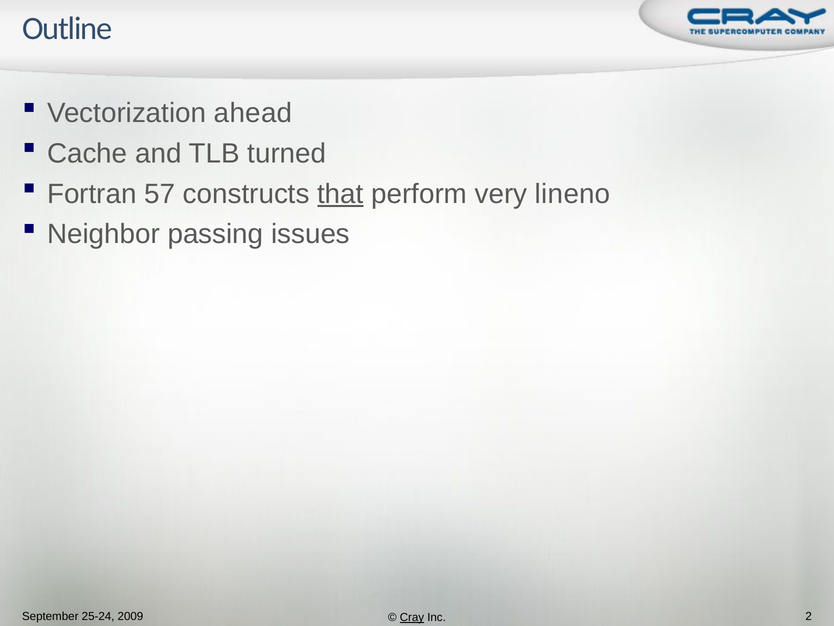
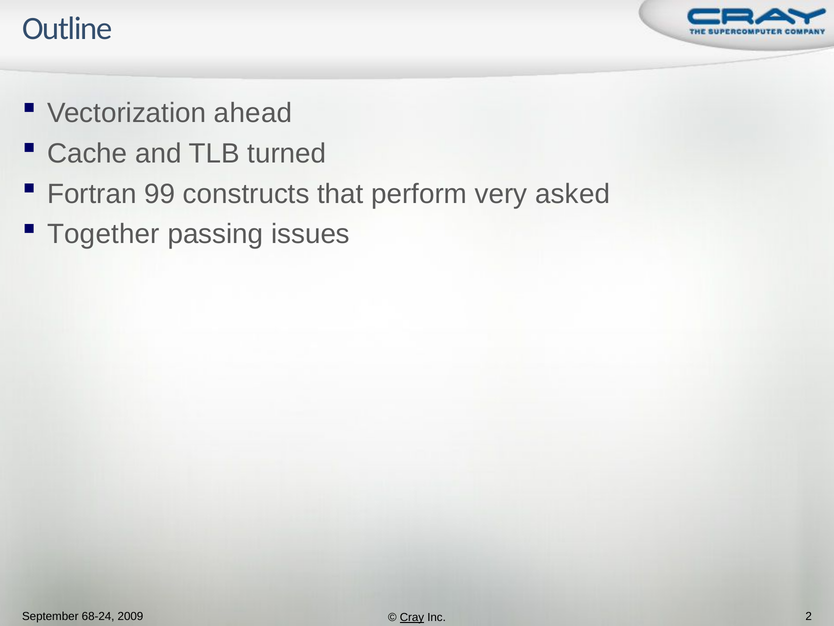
57: 57 -> 99
that underline: present -> none
lineno: lineno -> asked
Neighbor: Neighbor -> Together
25-24: 25-24 -> 68-24
